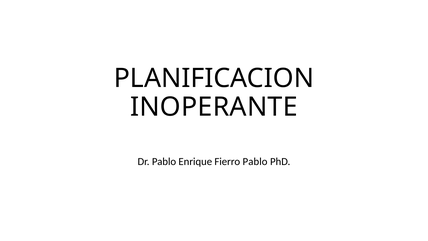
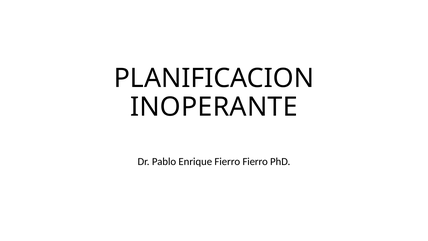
Fierro Pablo: Pablo -> Fierro
